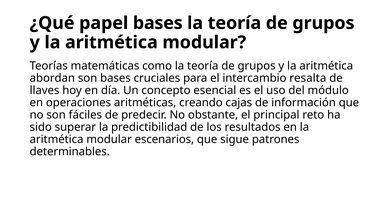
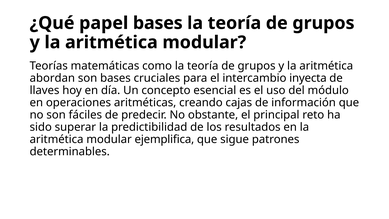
resalta: resalta -> inyecta
escenarios: escenarios -> ejemplifica
